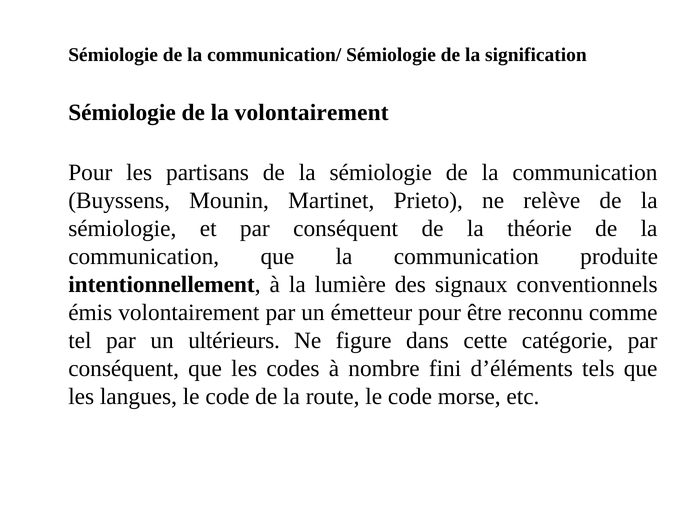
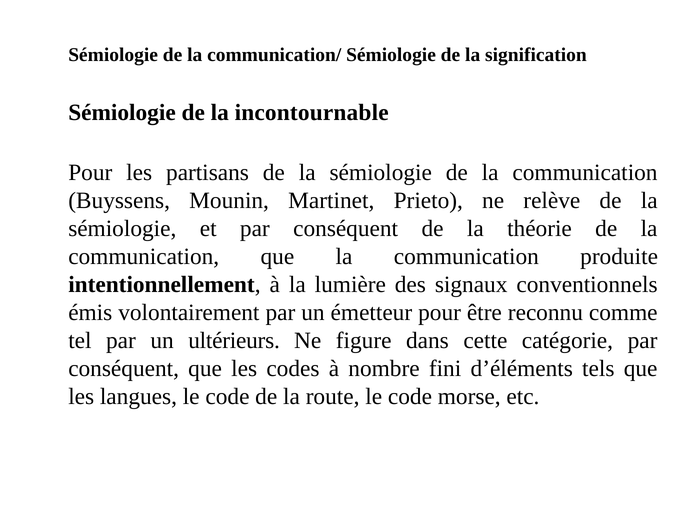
la volontairement: volontairement -> incontournable
